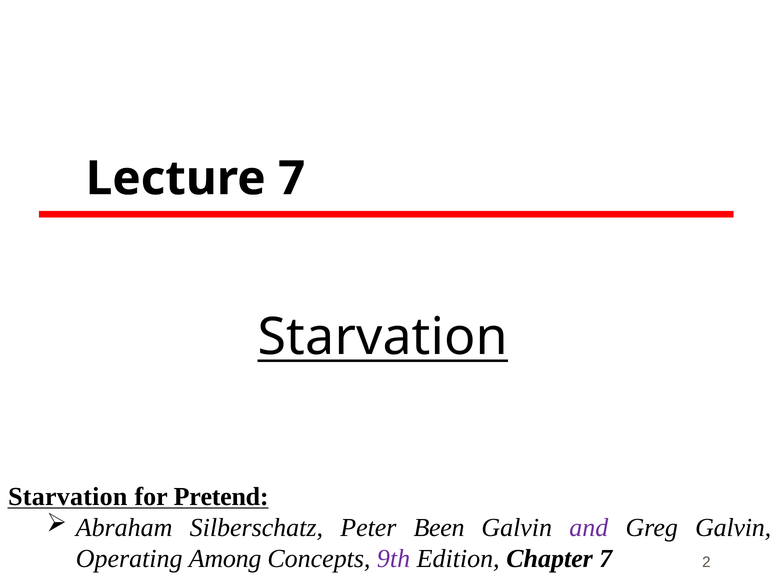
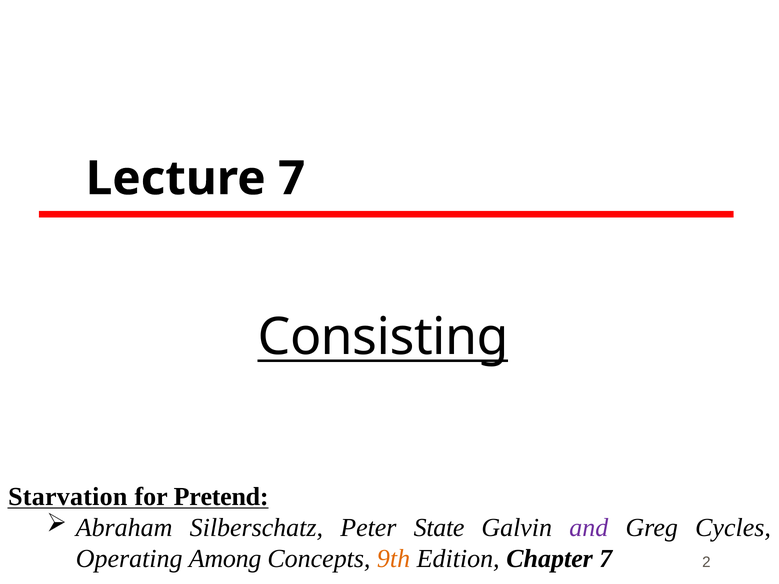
Starvation at (383, 337): Starvation -> Consisting
Been: Been -> State
Greg Galvin: Galvin -> Cycles
9th colour: purple -> orange
